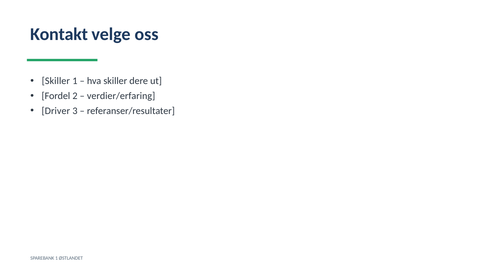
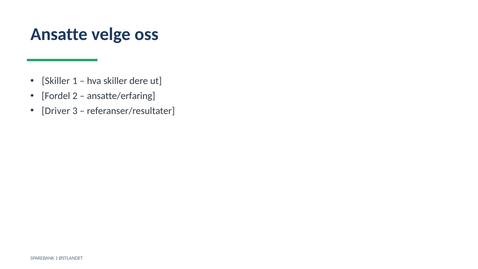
Kontakt: Kontakt -> Ansatte
verdier/erfaring: verdier/erfaring -> ansatte/erfaring
